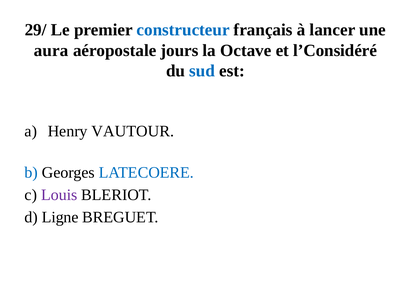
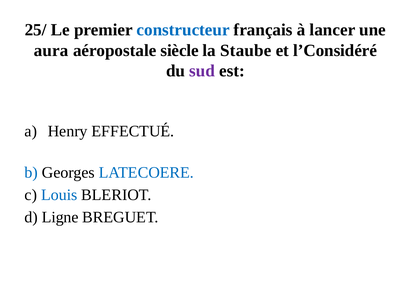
29/: 29/ -> 25/
jours: jours -> siècle
Octave: Octave -> Staube
sud colour: blue -> purple
VAUTOUR: VAUTOUR -> EFFECTUÉ
Louis colour: purple -> blue
